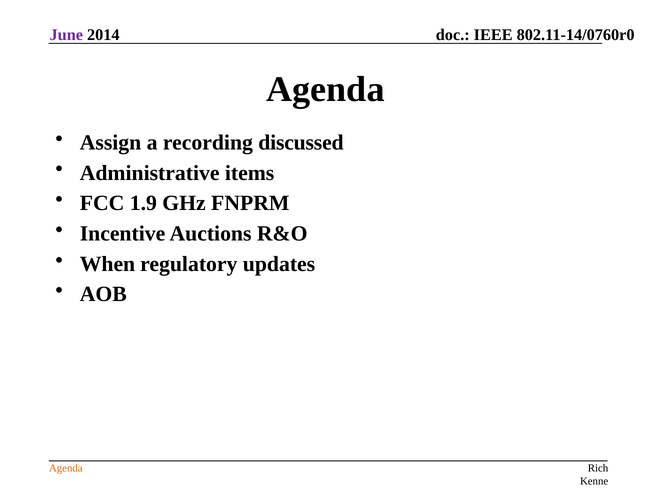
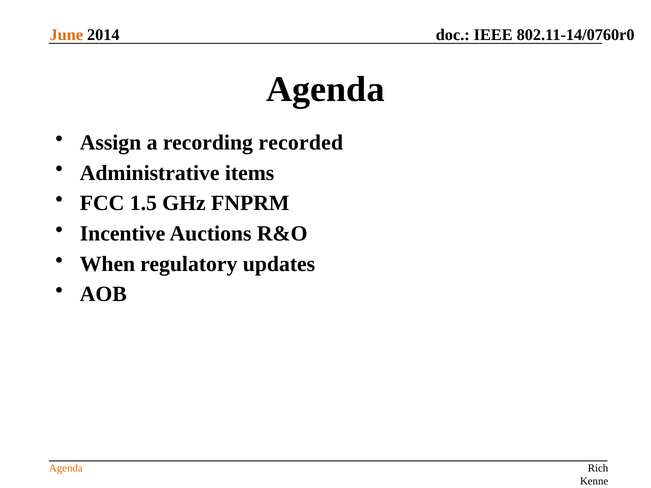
June colour: purple -> orange
discussed: discussed -> recorded
1.9: 1.9 -> 1.5
